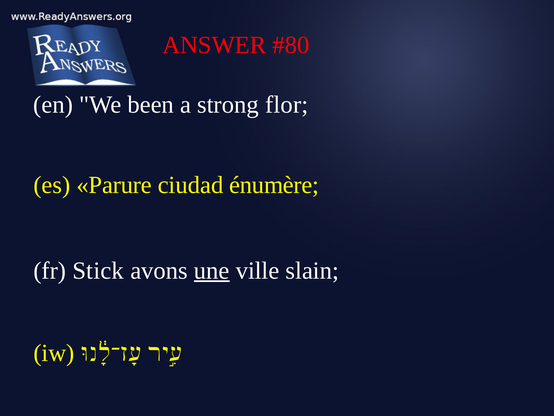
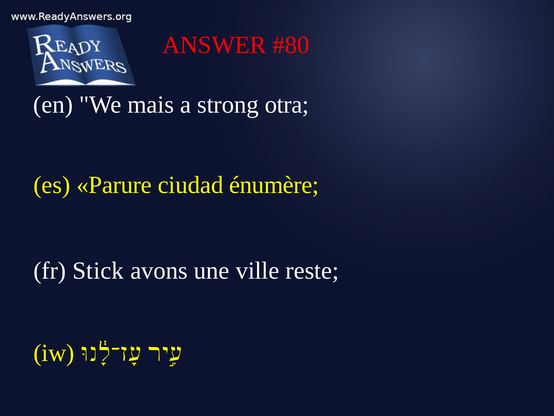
been: been -> mais
flor: flor -> otra
une underline: present -> none
slain: slain -> reste
